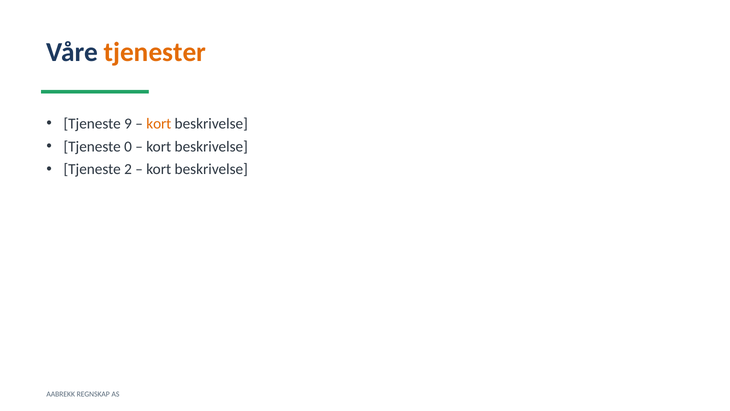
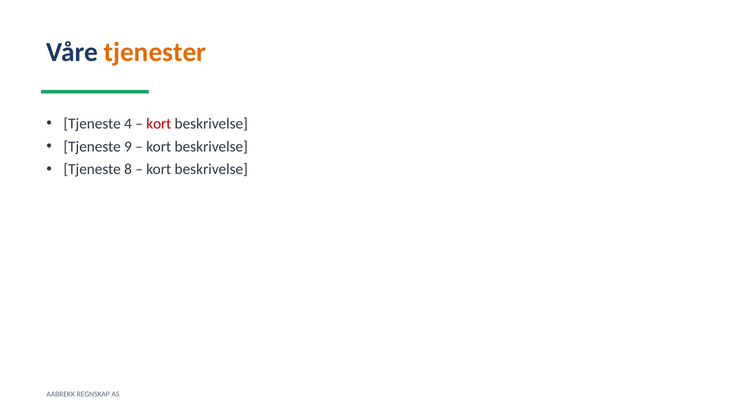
9: 9 -> 4
kort at (159, 124) colour: orange -> red
0: 0 -> 9
2: 2 -> 8
